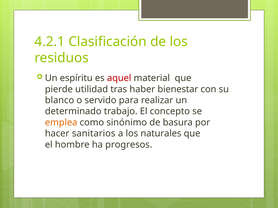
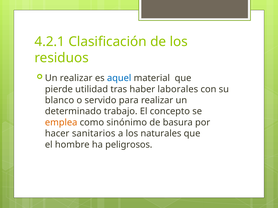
Un espíritu: espíritu -> realizar
aquel colour: red -> blue
bienestar: bienestar -> laborales
progresos: progresos -> peligrosos
